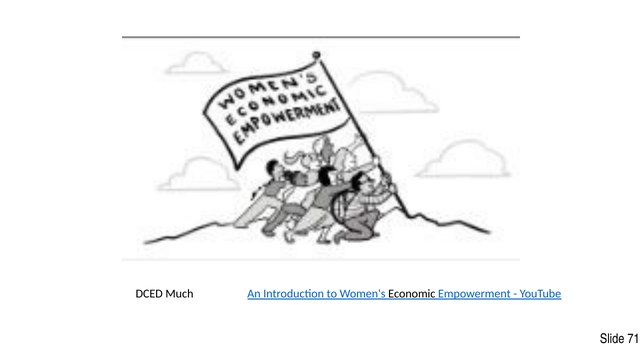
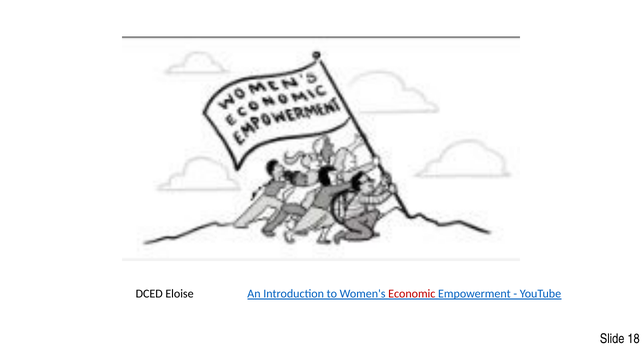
Economic colour: black -> red
Much: Much -> Eloise
71: 71 -> 18
